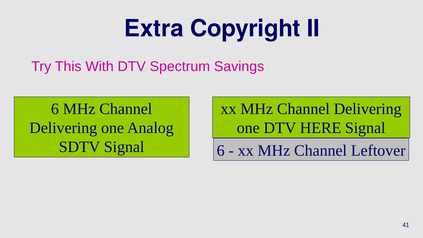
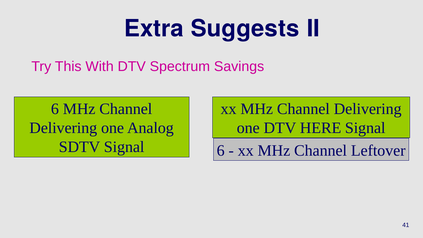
Copyright: Copyright -> Suggests
